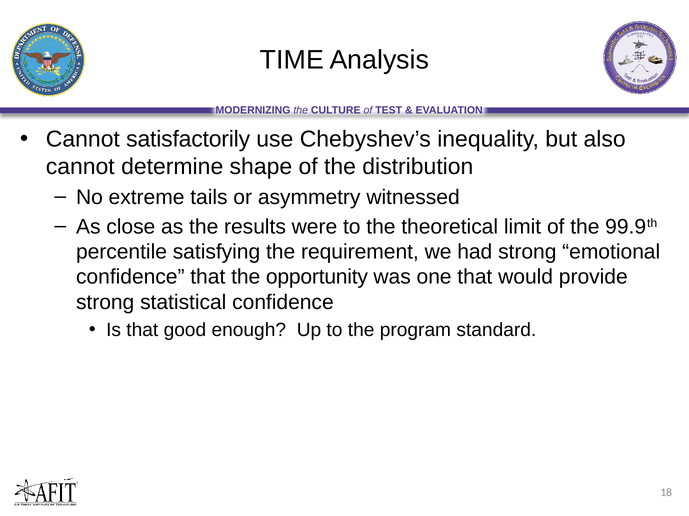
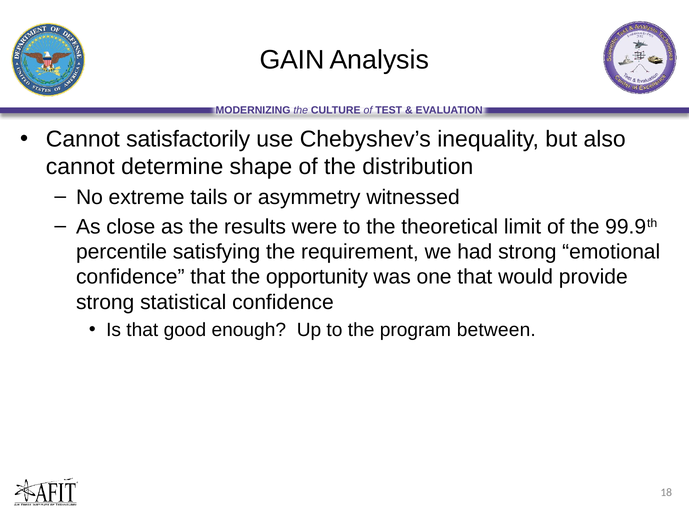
TIME: TIME -> GAIN
standard: standard -> between
